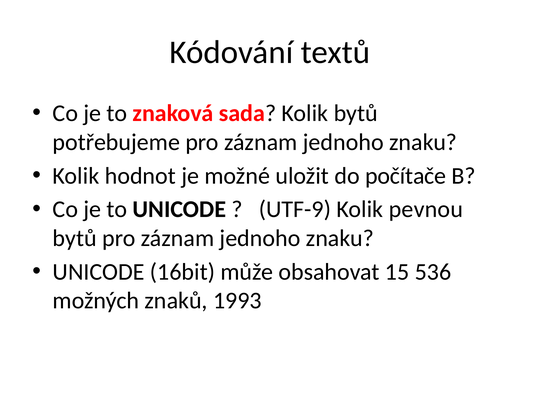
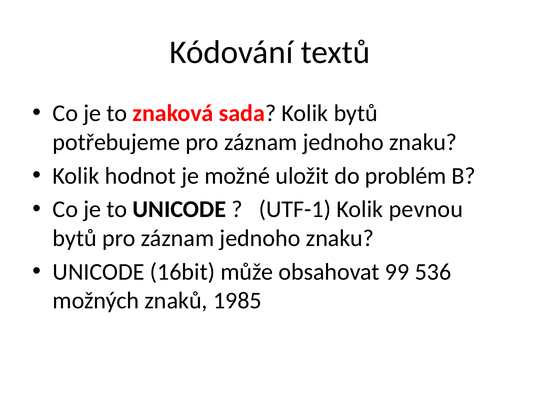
počítače: počítače -> problém
UTF-9: UTF-9 -> UTF-1
15: 15 -> 99
1993: 1993 -> 1985
